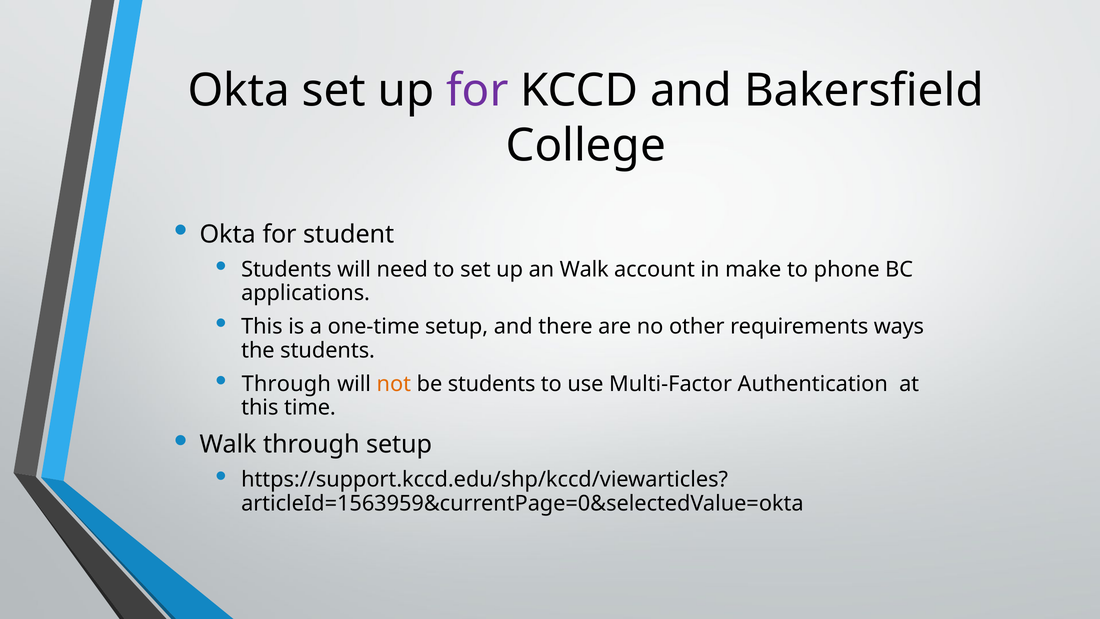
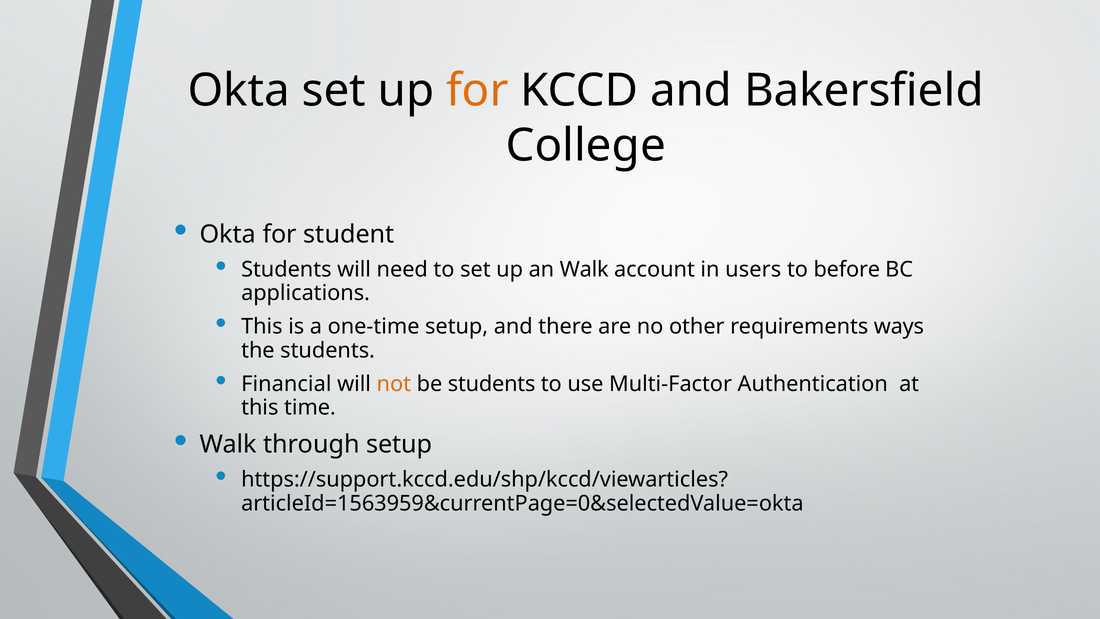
for at (477, 90) colour: purple -> orange
make: make -> users
phone: phone -> before
Through at (286, 384): Through -> Financial
